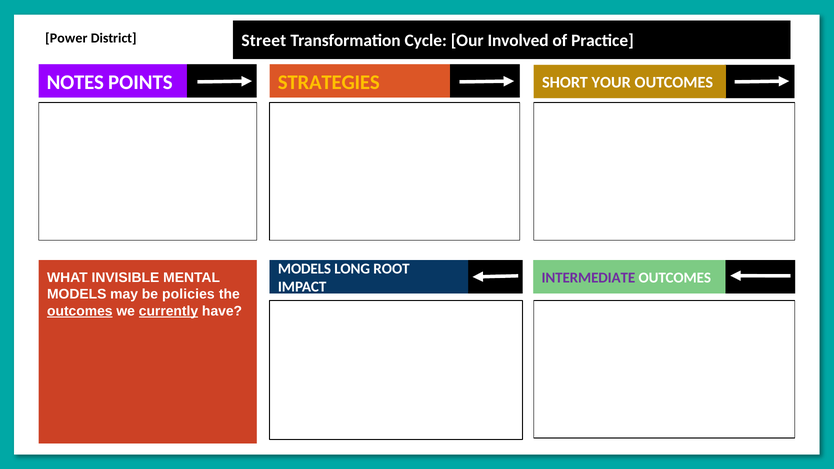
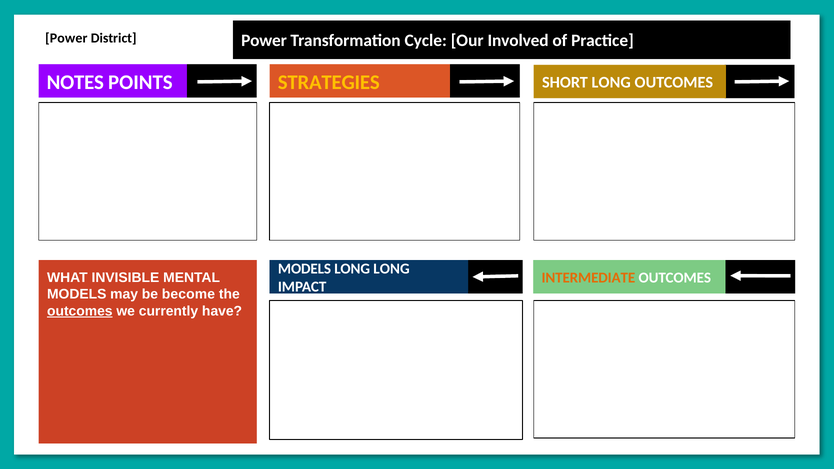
District Street: Street -> Power
SHORT YOUR: YOUR -> LONG
LONG ROOT: ROOT -> LONG
INTERMEDIATE colour: purple -> orange
policies: policies -> become
currently underline: present -> none
